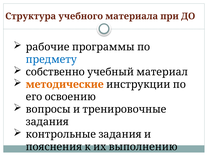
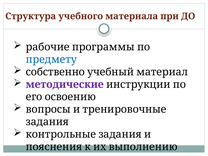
методические colour: orange -> purple
